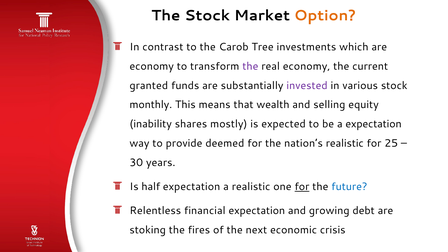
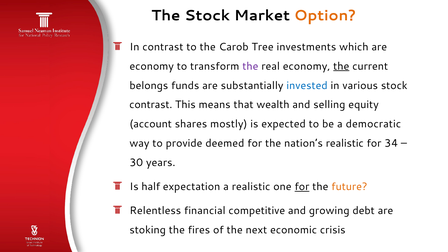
the at (341, 66) underline: none -> present
granted: granted -> belongs
invested colour: purple -> blue
monthly at (151, 105): monthly -> contrast
inability: inability -> account
a expectation: expectation -> democratic
25: 25 -> 34
future colour: blue -> orange
financial expectation: expectation -> competitive
